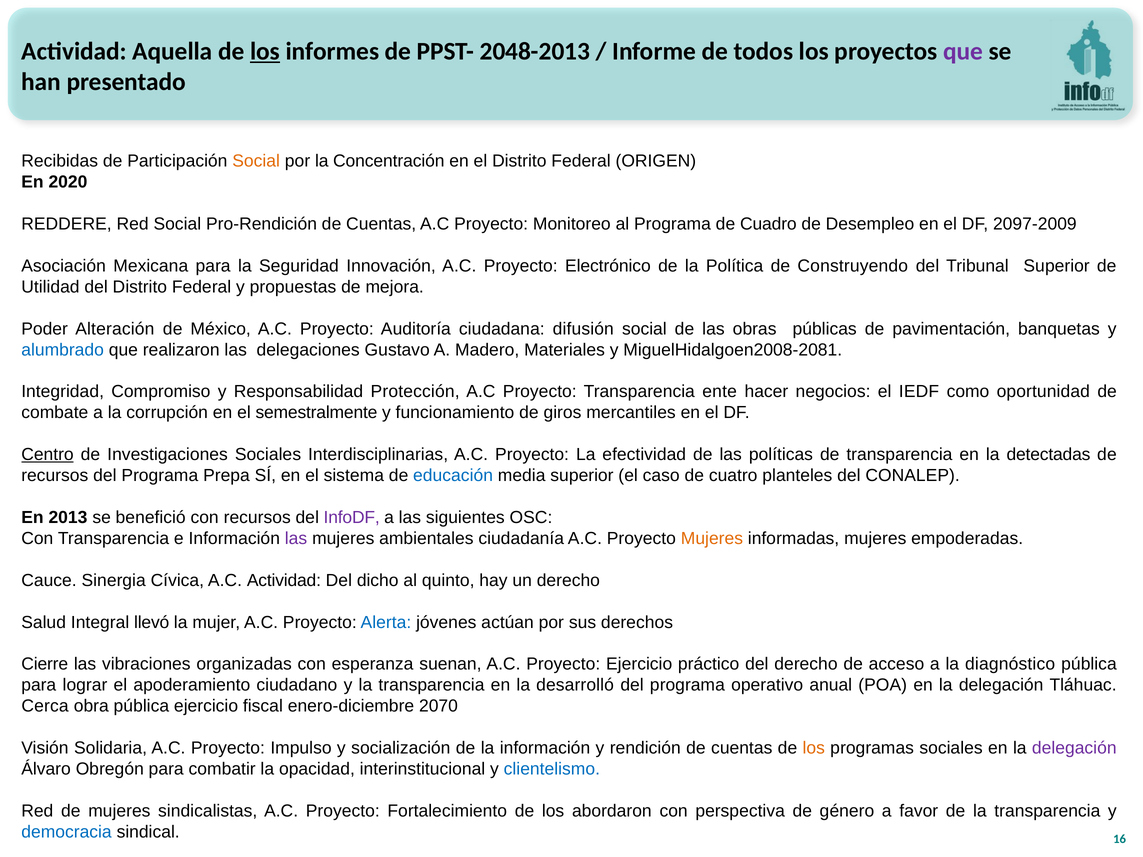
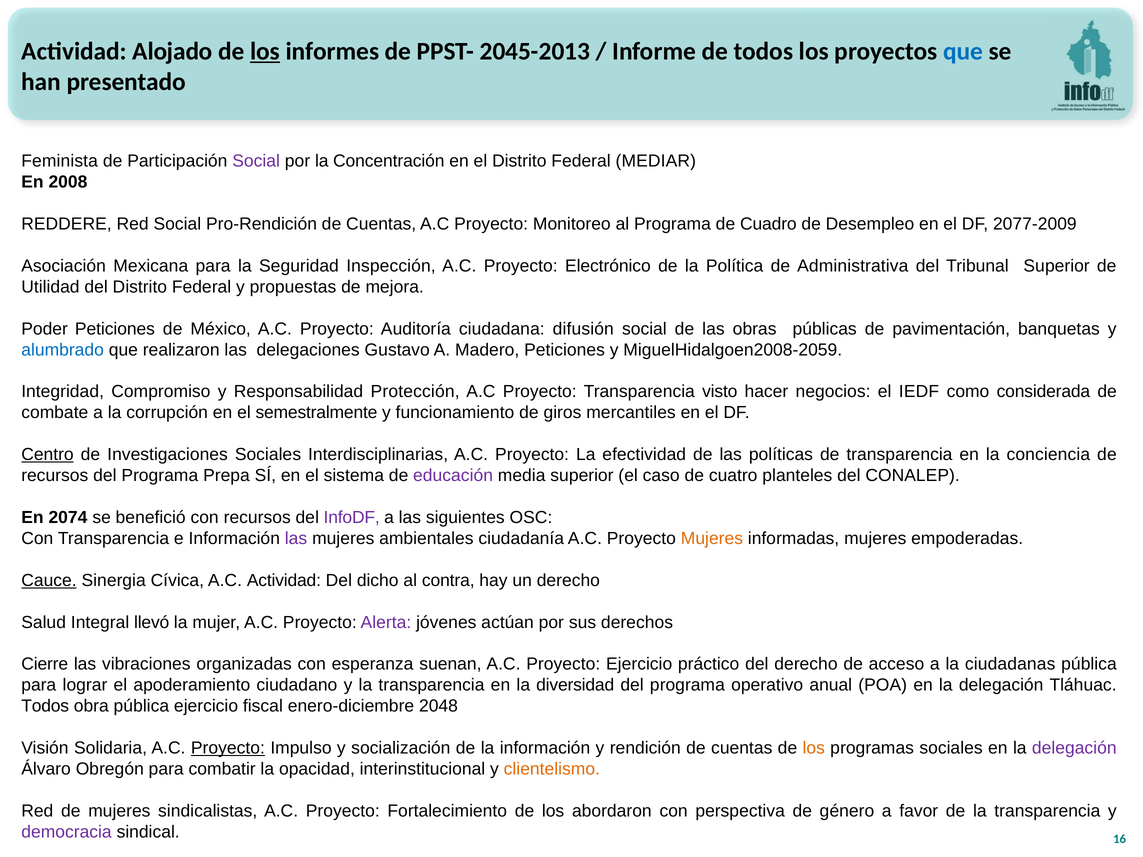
Aquella: Aquella -> Alojado
2048-2013: 2048-2013 -> 2045-2013
que at (963, 51) colour: purple -> blue
Recibidas: Recibidas -> Feminista
Social at (256, 161) colour: orange -> purple
ORIGEN: ORIGEN -> MEDIAR
2020: 2020 -> 2008
2097-2009: 2097-2009 -> 2077-2009
Innovación: Innovación -> Inspección
Construyendo: Construyendo -> Administrativa
Poder Alteración: Alteración -> Peticiones
Madero Materiales: Materiales -> Peticiones
MiguelHidalgoen2008-2081: MiguelHidalgoen2008-2081 -> MiguelHidalgoen2008-2059
ente: ente -> visto
oportunidad: oportunidad -> considerada
detectadas: detectadas -> conciencia
educación colour: blue -> purple
2013: 2013 -> 2074
Cauce underline: none -> present
quinto: quinto -> contra
Alerta colour: blue -> purple
diagnóstico: diagnóstico -> ciudadanas
desarrolló: desarrolló -> diversidad
Cerca at (45, 706): Cerca -> Todos
2070: 2070 -> 2048
Proyecto at (228, 748) underline: none -> present
clientelismo colour: blue -> orange
democracia colour: blue -> purple
